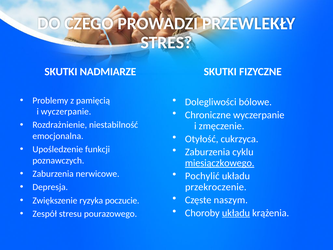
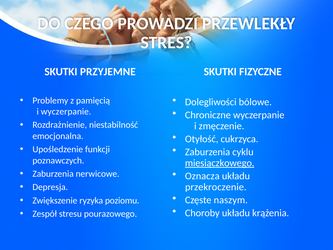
NADMIARZE: NADMIARZE -> PRZYJEMNE
Pochylić: Pochylić -> Oznacza
poczucie: poczucie -> poziomu
układu at (236, 213) underline: present -> none
